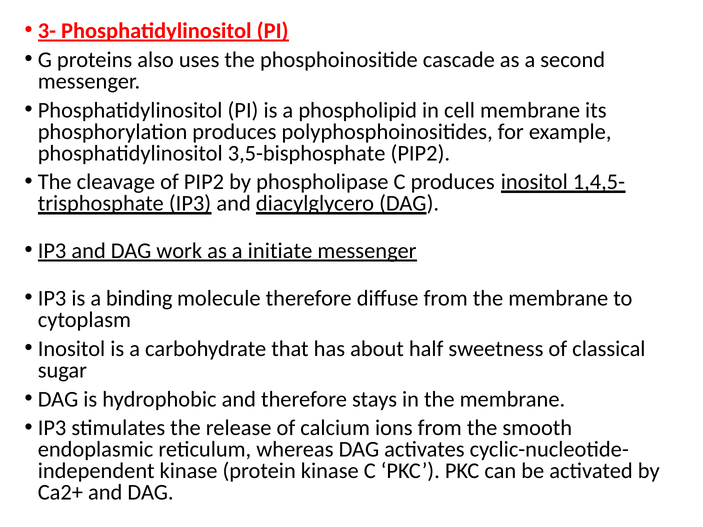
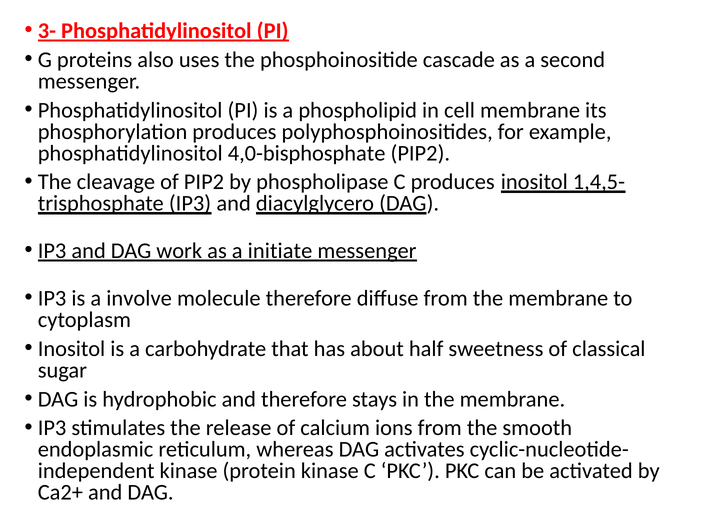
3,5-bisphosphate: 3,5-bisphosphate -> 4,0-bisphosphate
binding: binding -> involve
